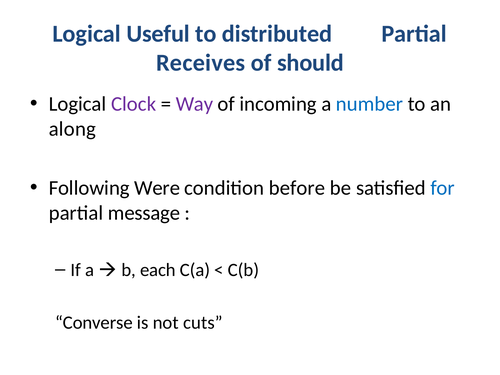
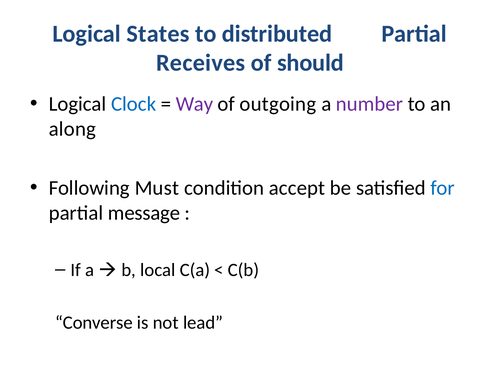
Useful: Useful -> States
Clock colour: purple -> blue
incoming: incoming -> outgoing
number colour: blue -> purple
Were: Were -> Must
before: before -> accept
each: each -> local
cuts: cuts -> lead
